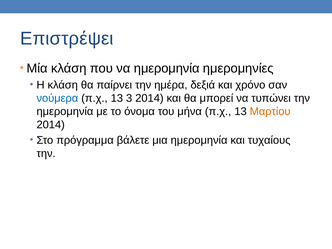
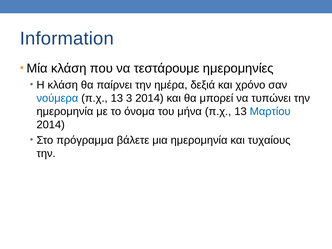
Επιστρέψει: Επιστρέψει -> Information
να ημερομηνία: ημερομηνία -> τεστάρουμε
Μαρτίου colour: orange -> blue
